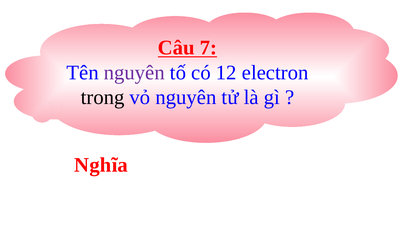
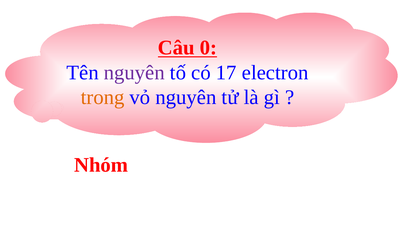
7: 7 -> 0
12: 12 -> 17
trong colour: black -> orange
Nghĩa: Nghĩa -> Nhóm
